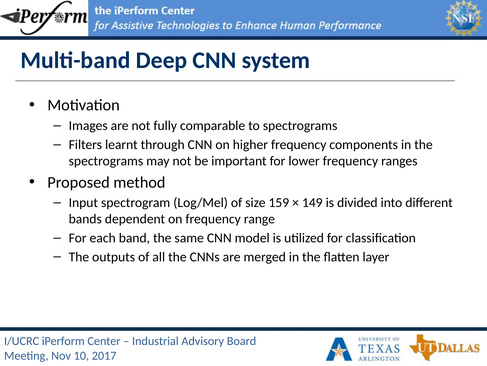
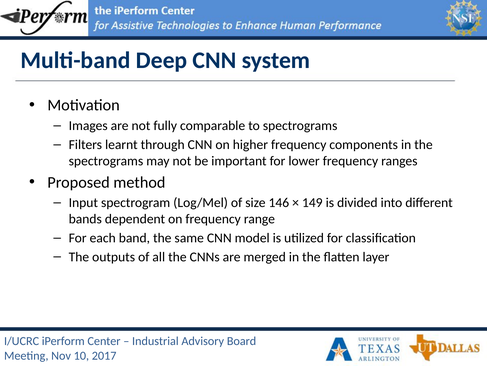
159: 159 -> 146
